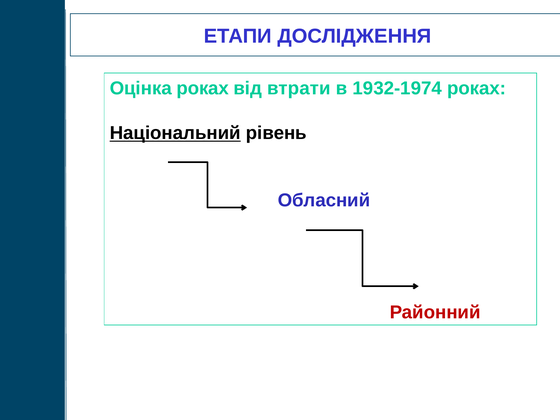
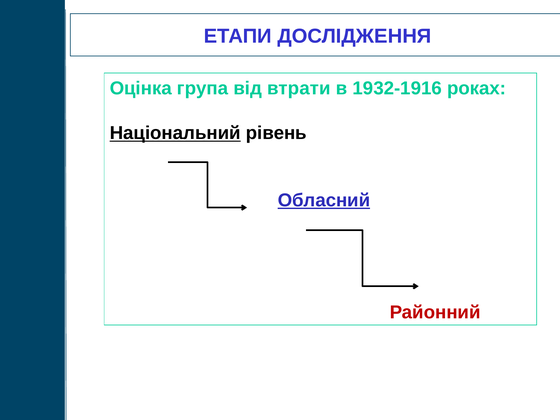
Оцінка роках: роках -> група
1932-1974: 1932-1974 -> 1932-1916
Обласний underline: none -> present
